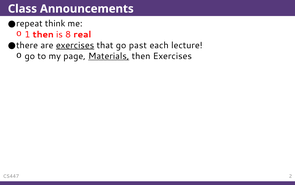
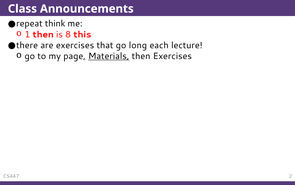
real: real -> this
exercises at (75, 45) underline: present -> none
past: past -> long
